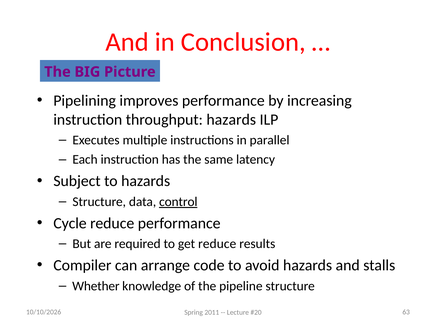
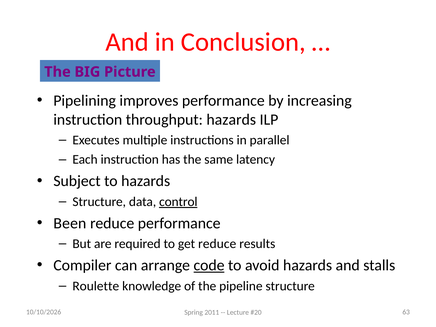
Cycle: Cycle -> Been
code underline: none -> present
Whether: Whether -> Roulette
